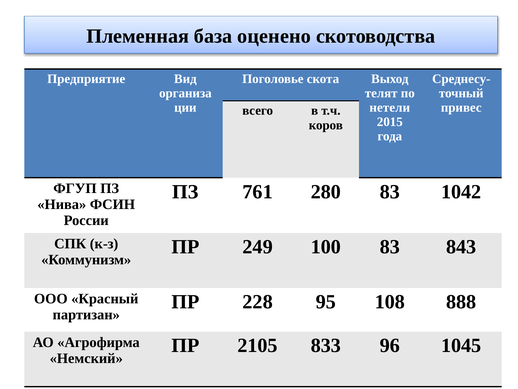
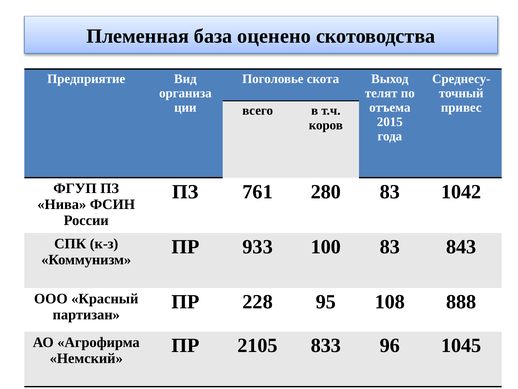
нетели: нетели -> отъема
249: 249 -> 933
